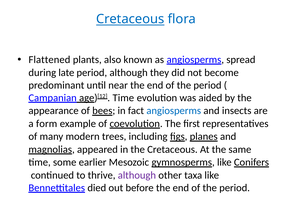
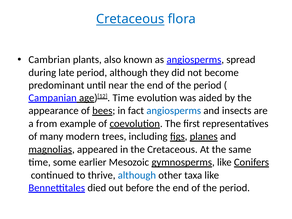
Flattened: Flattened -> Cambrian
form: form -> from
although at (137, 175) colour: purple -> blue
